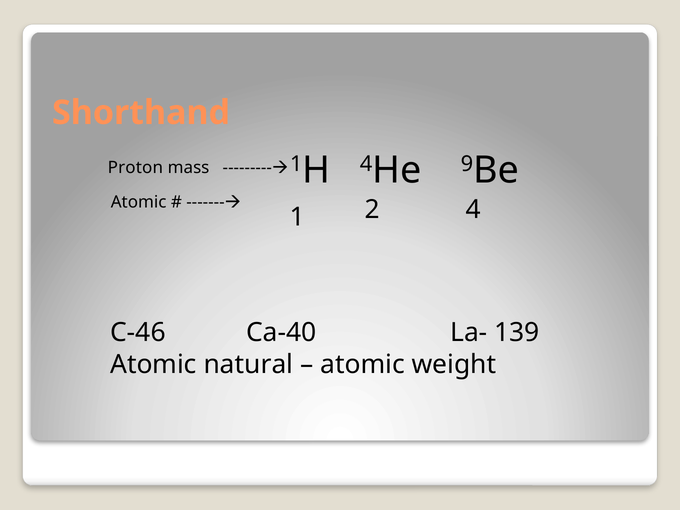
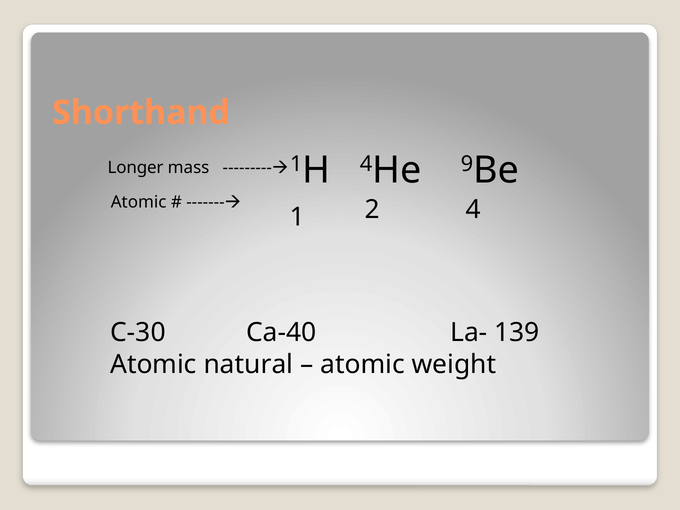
Proton: Proton -> Longer
C-46: C-46 -> C-30
